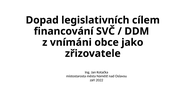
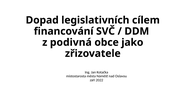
vnímáni: vnímáni -> podivná
